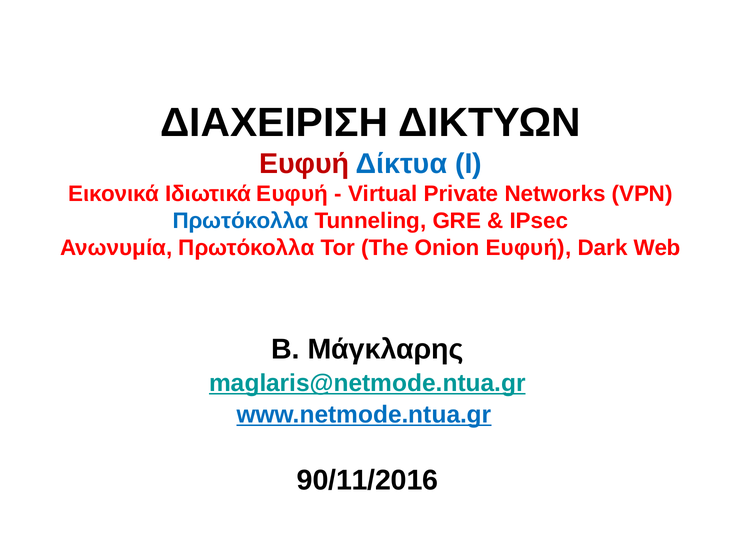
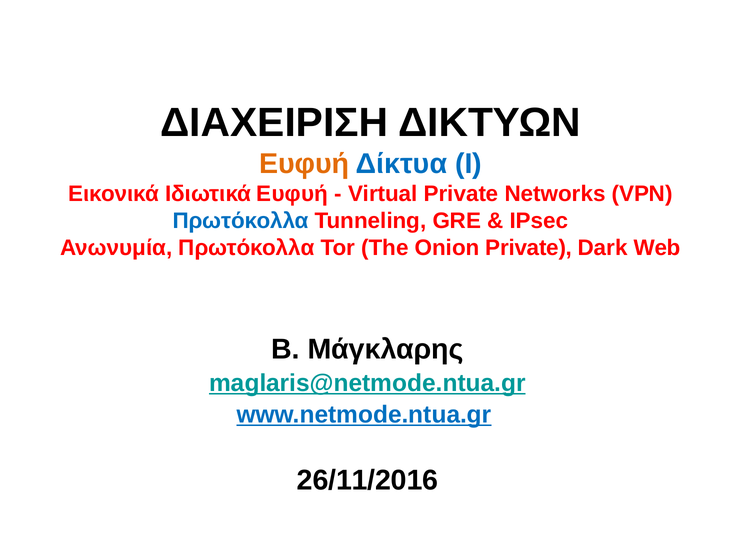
Ευφυή at (304, 164) colour: red -> orange
Onion Ευφυή: Ευφυή -> Private
90/11/2016: 90/11/2016 -> 26/11/2016
